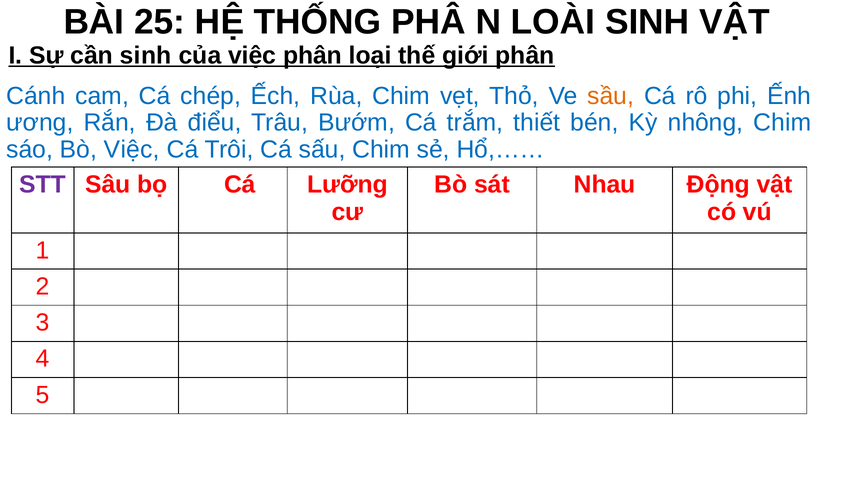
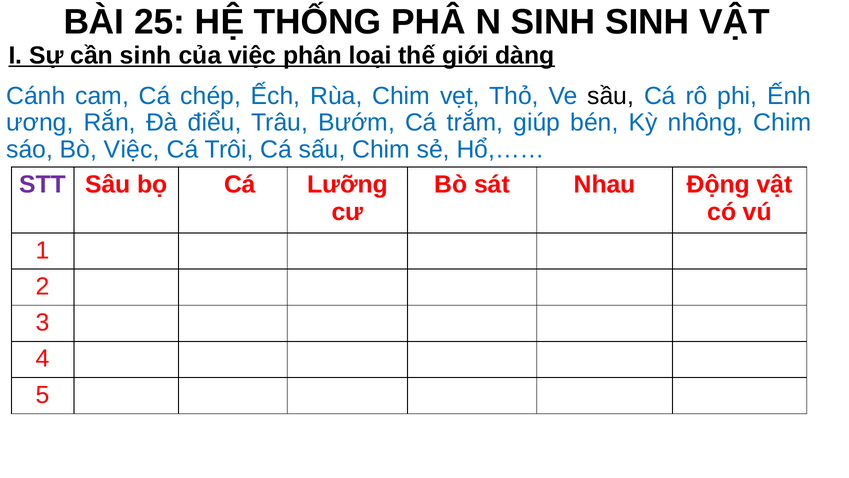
N LOÀI: LOÀI -> SINH
giới phân: phân -> dàng
sầu colour: orange -> black
thiết: thiết -> giúp
